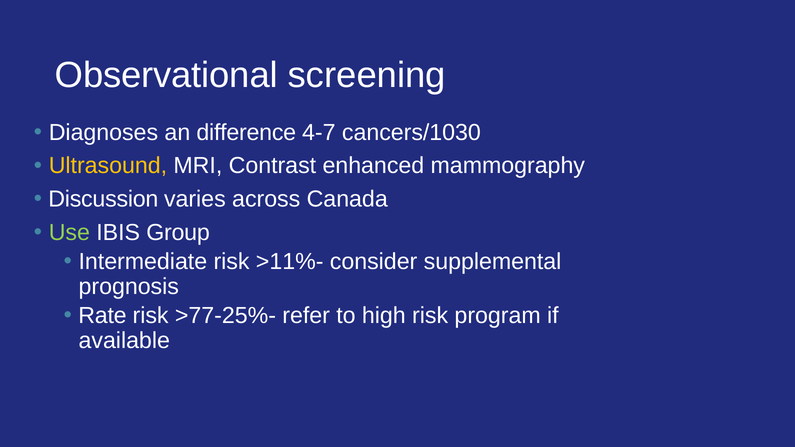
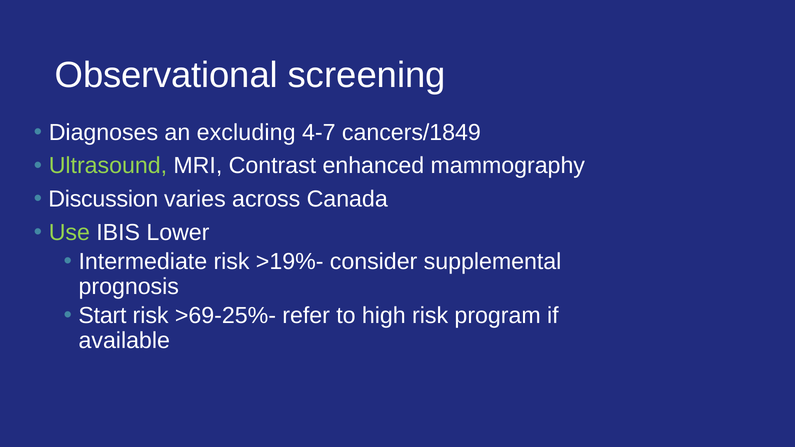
difference: difference -> excluding
cancers/1030: cancers/1030 -> cancers/1849
Ultrasound colour: yellow -> light green
Group: Group -> Lower
>11%-: >11%- -> >19%-
Rate: Rate -> Start
>77-25%-: >77-25%- -> >69-25%-
